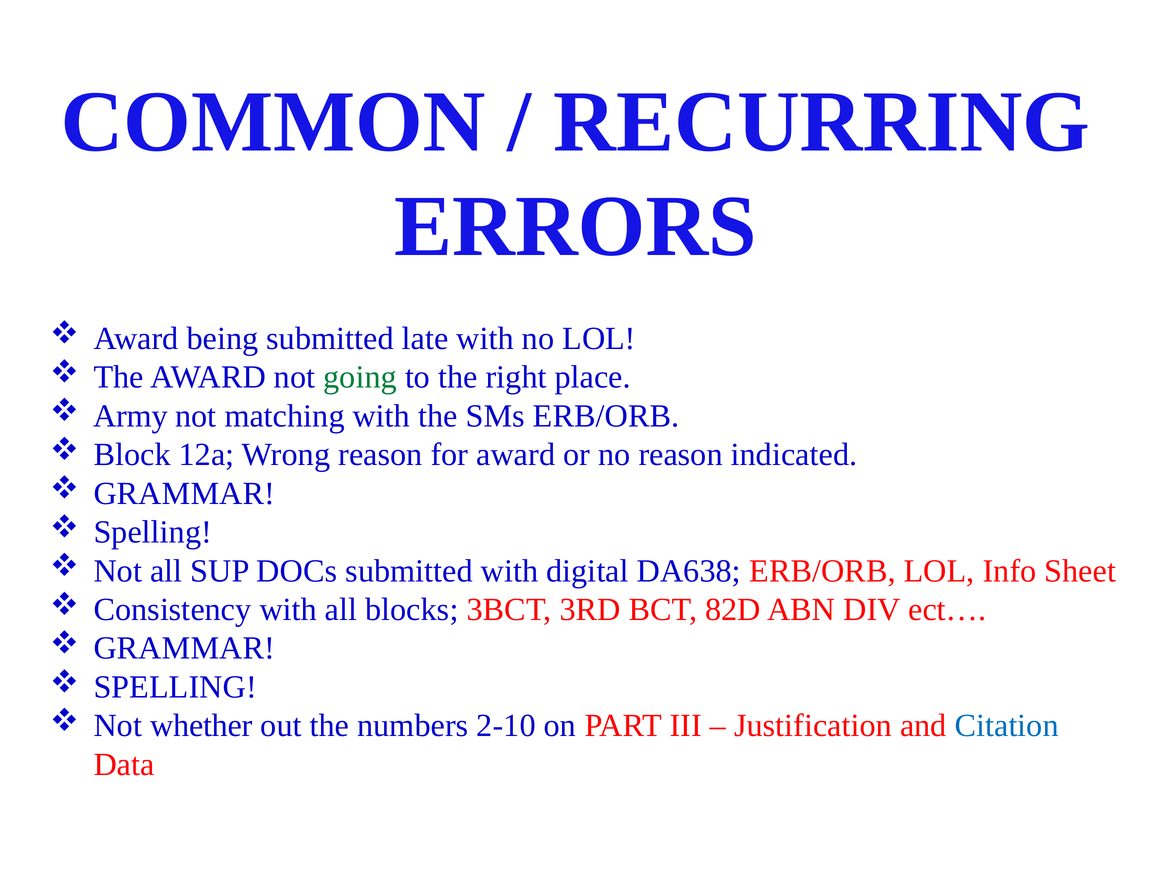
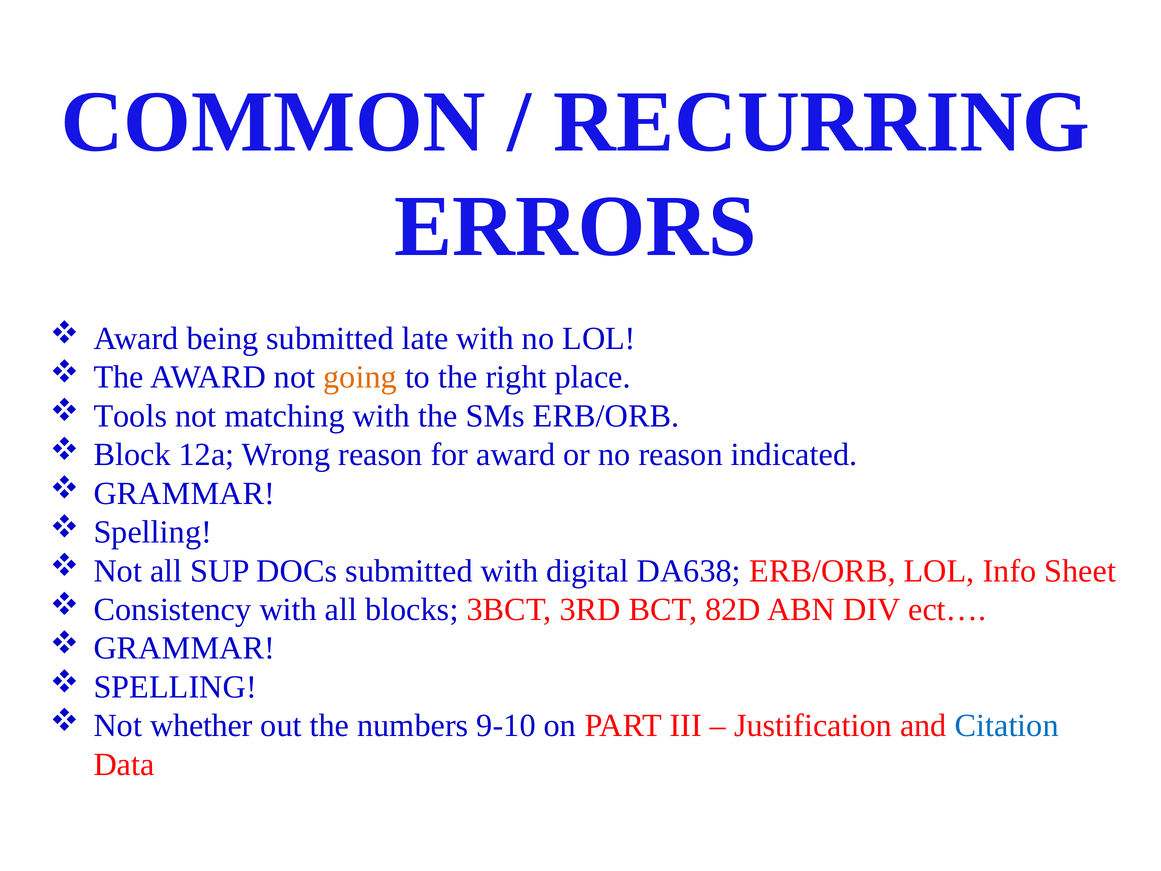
going colour: green -> orange
Army: Army -> Tools
2-10: 2-10 -> 9-10
